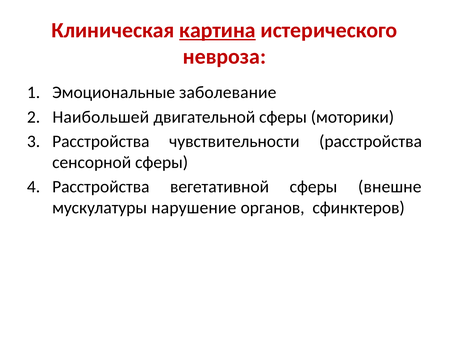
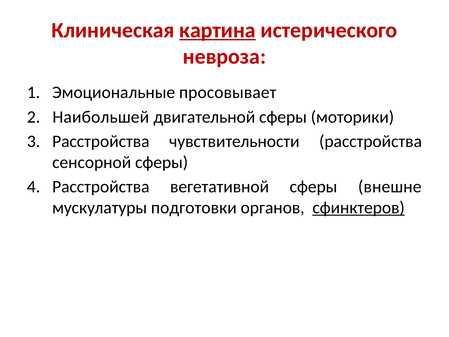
заболевание: заболевание -> просовывает
нарушение: нарушение -> подготовки
сфинктеров underline: none -> present
